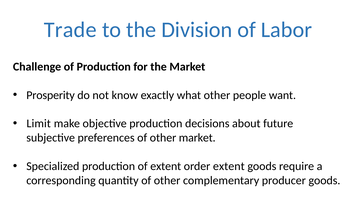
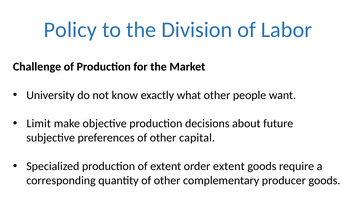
Trade: Trade -> Policy
Prosperity: Prosperity -> University
other market: market -> capital
